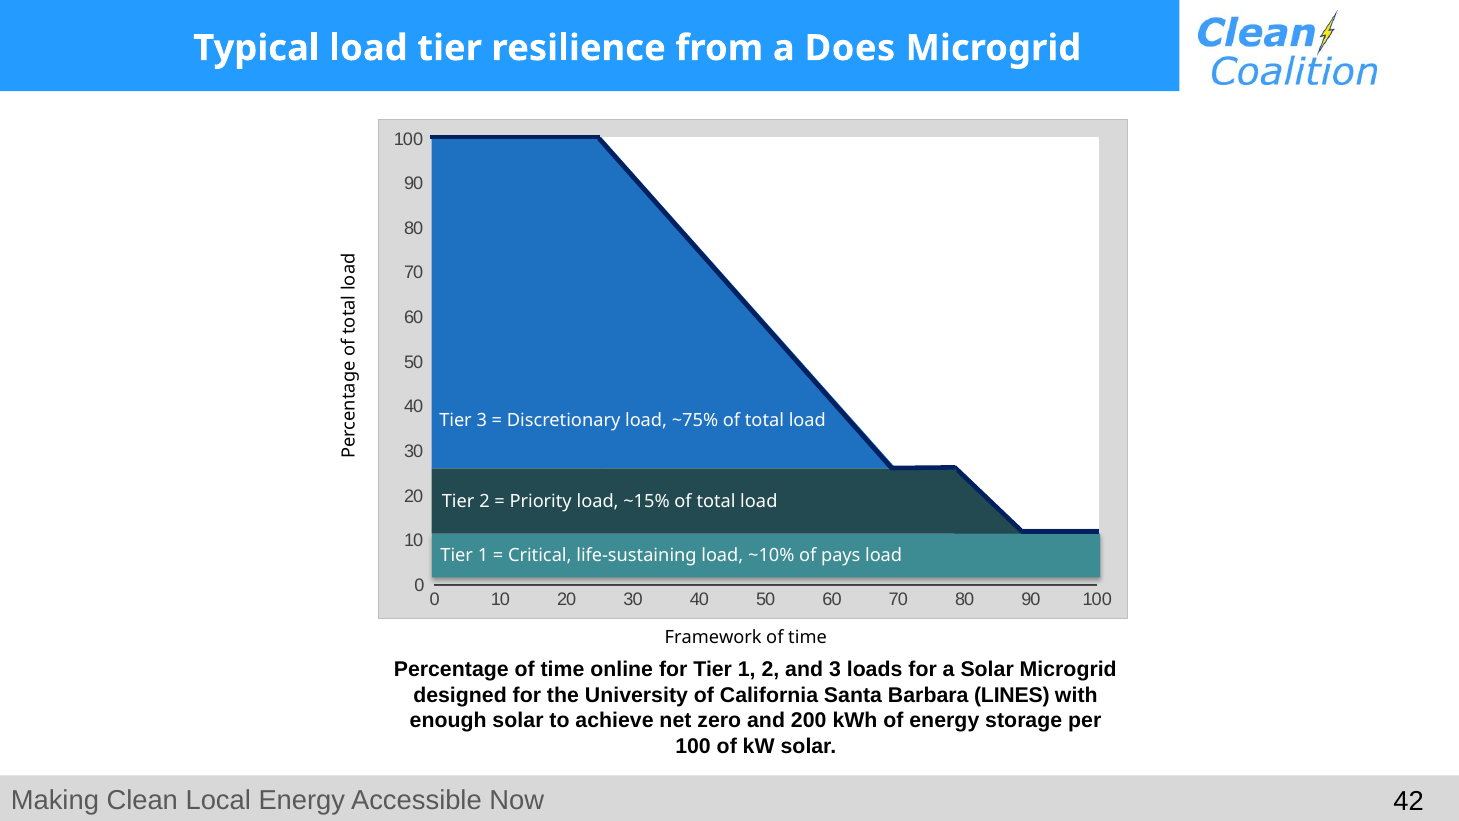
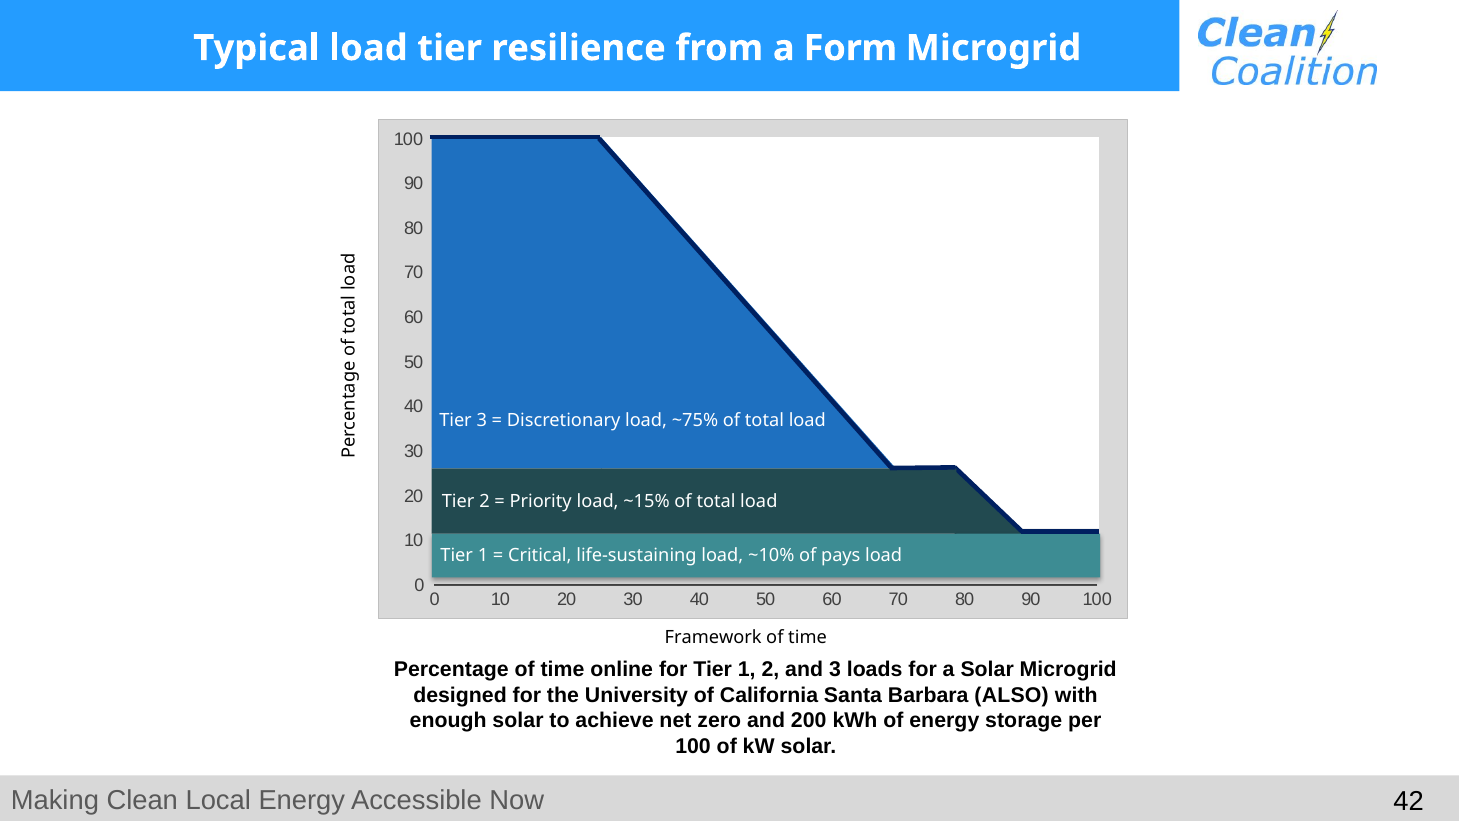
Does: Does -> Form
LINES: LINES -> ALSO
